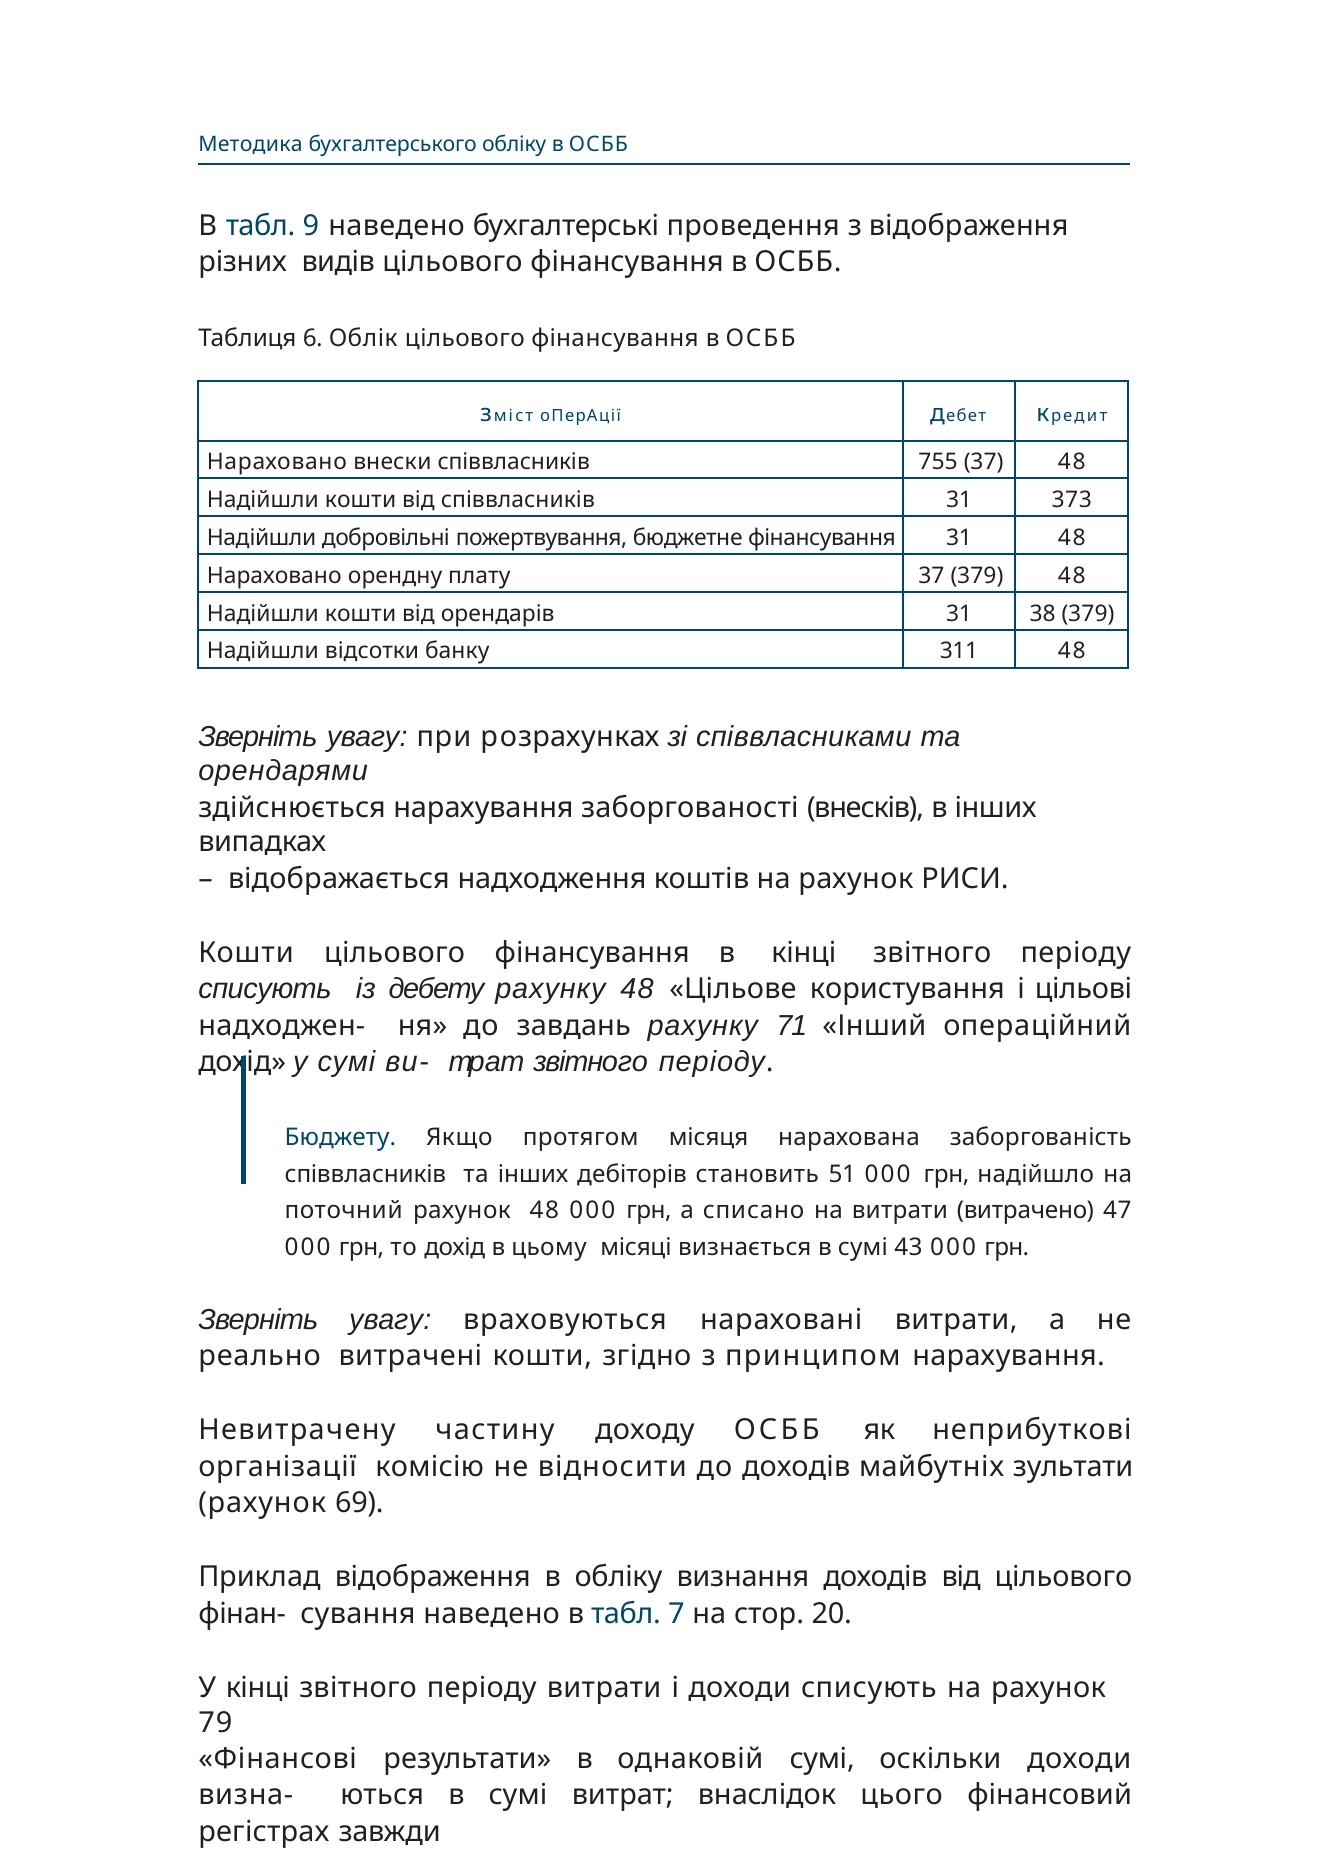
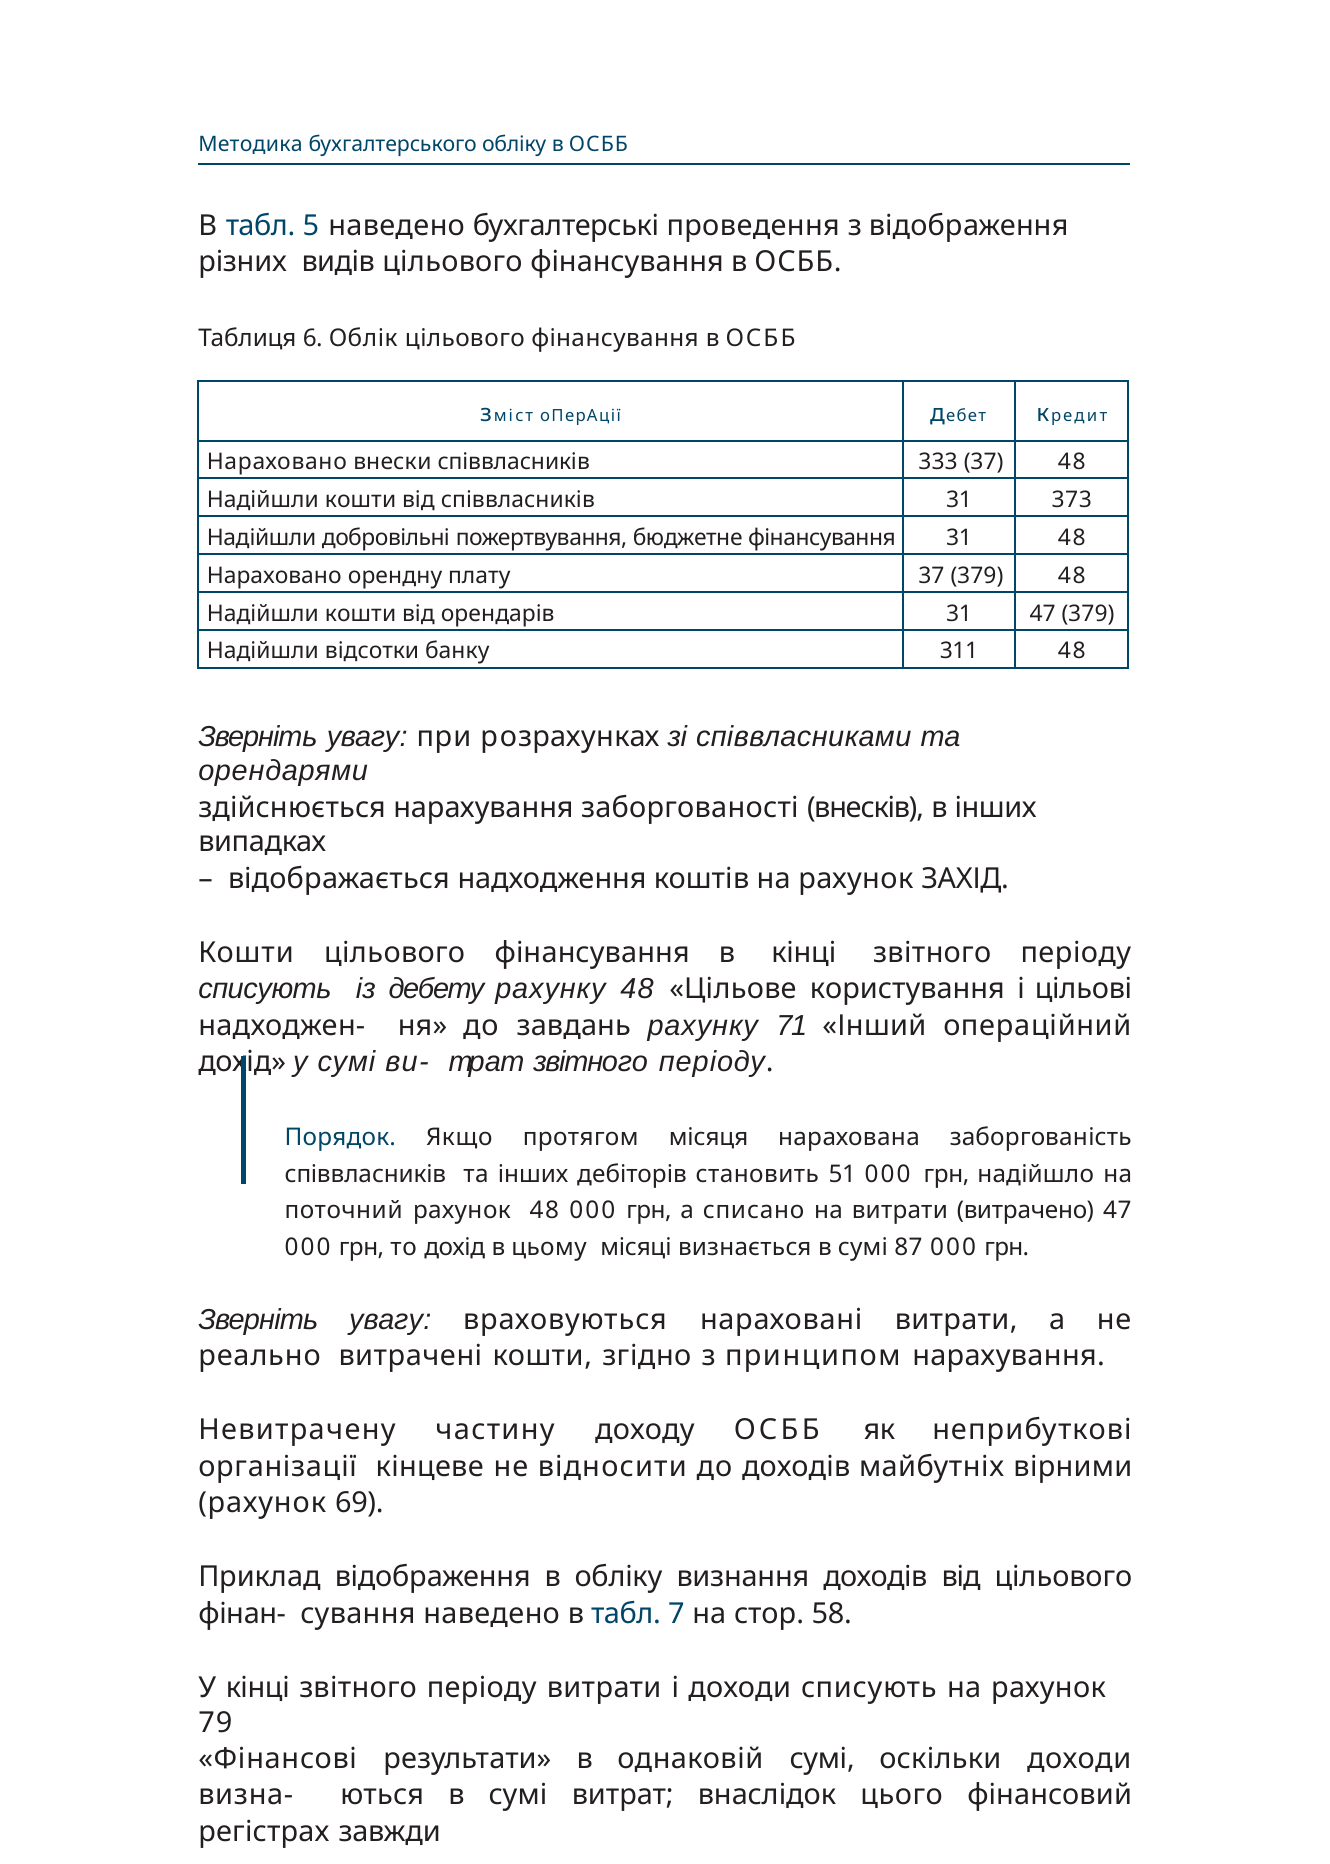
9: 9 -> 5
755: 755 -> 333
31 38: 38 -> 47
РИСИ: РИСИ -> ЗАХІД
Бюджету: Бюджету -> Порядок
43: 43 -> 87
комісію: комісію -> кінцеве
зультати: зультати -> вірними
20: 20 -> 58
